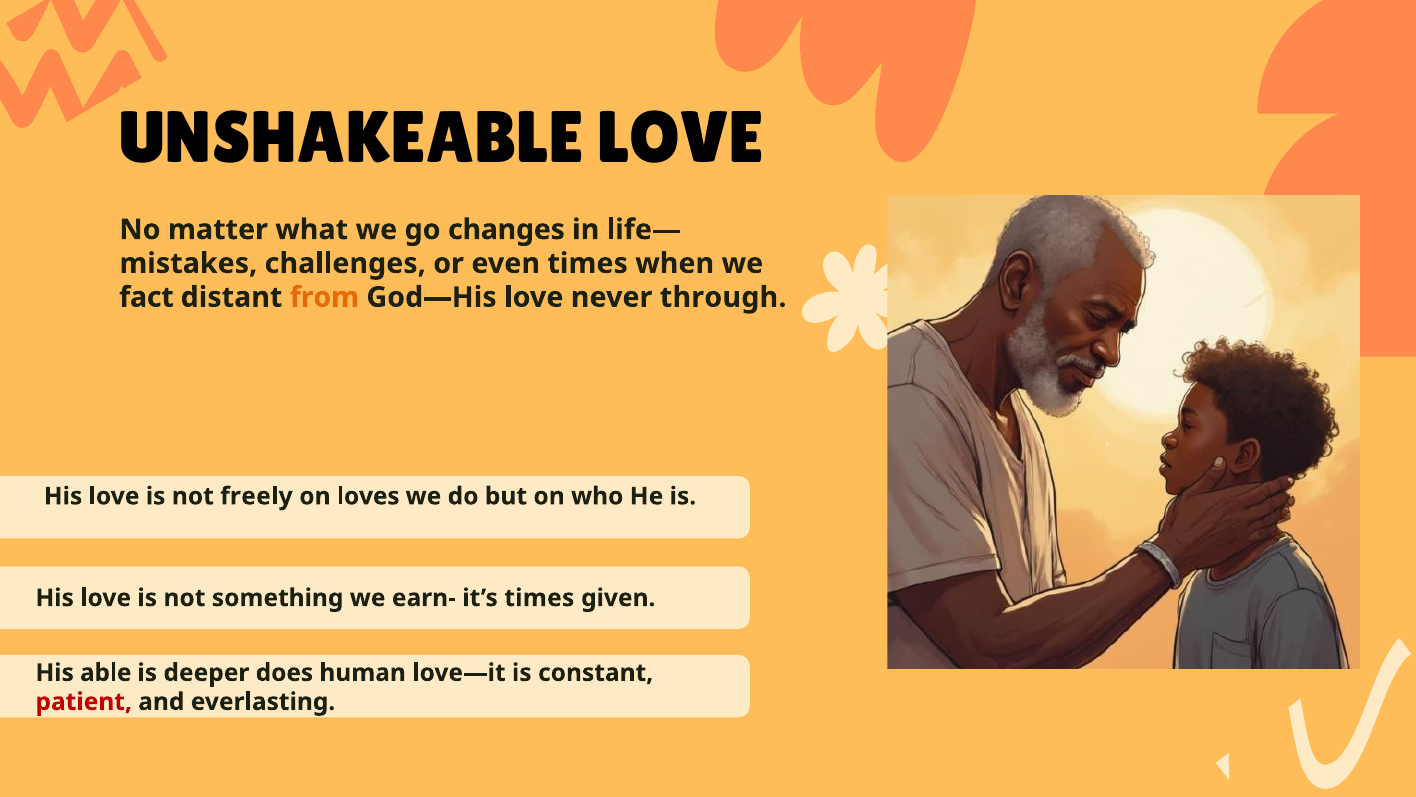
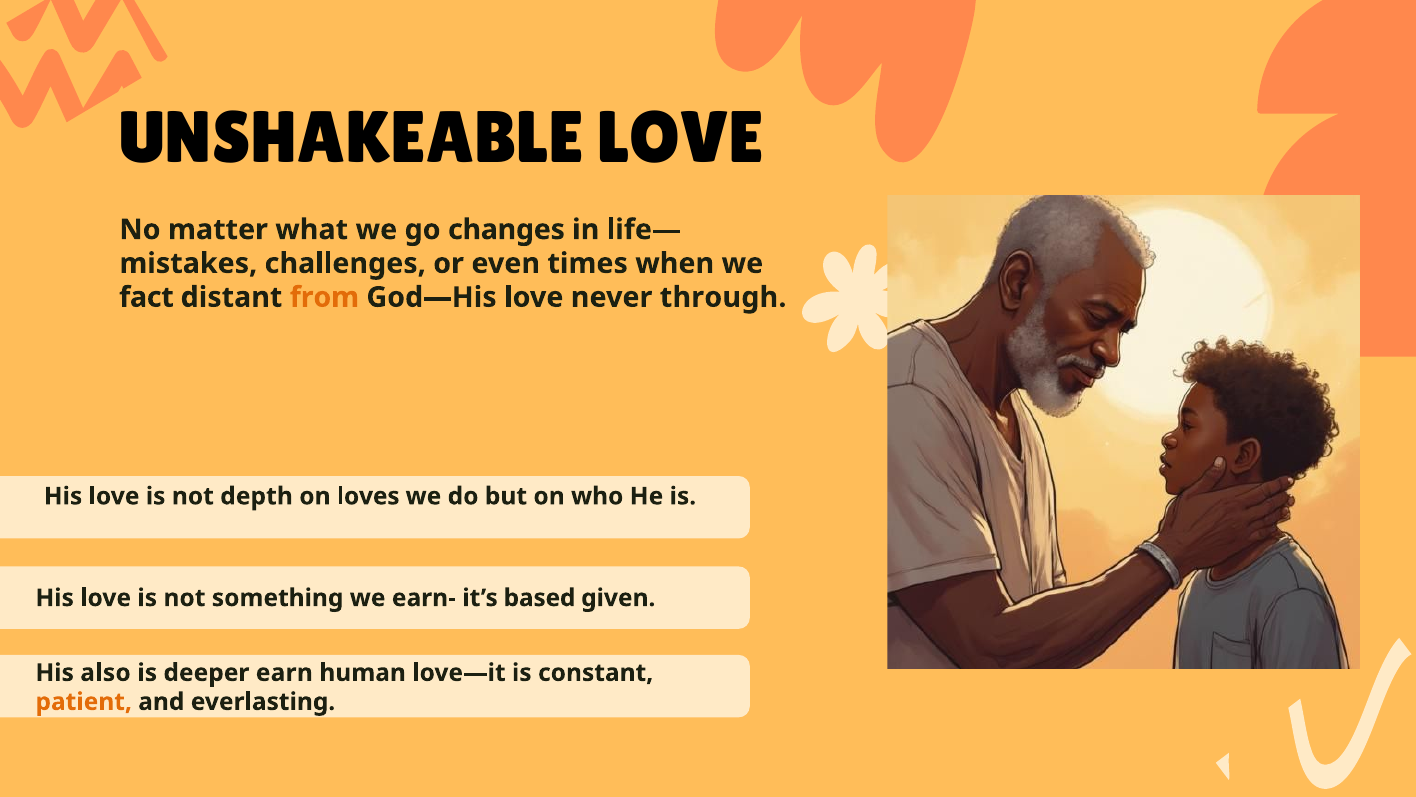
freely: freely -> depth
it’s times: times -> based
able: able -> also
does: does -> earn
patient colour: red -> orange
